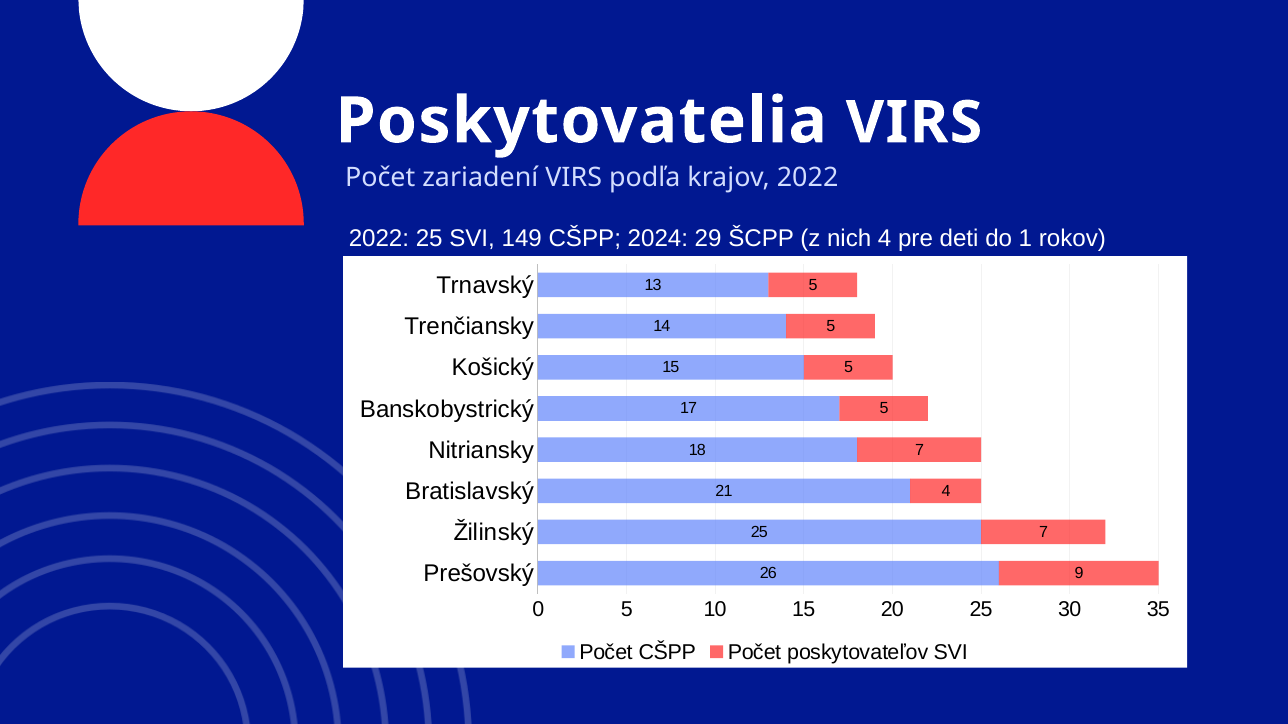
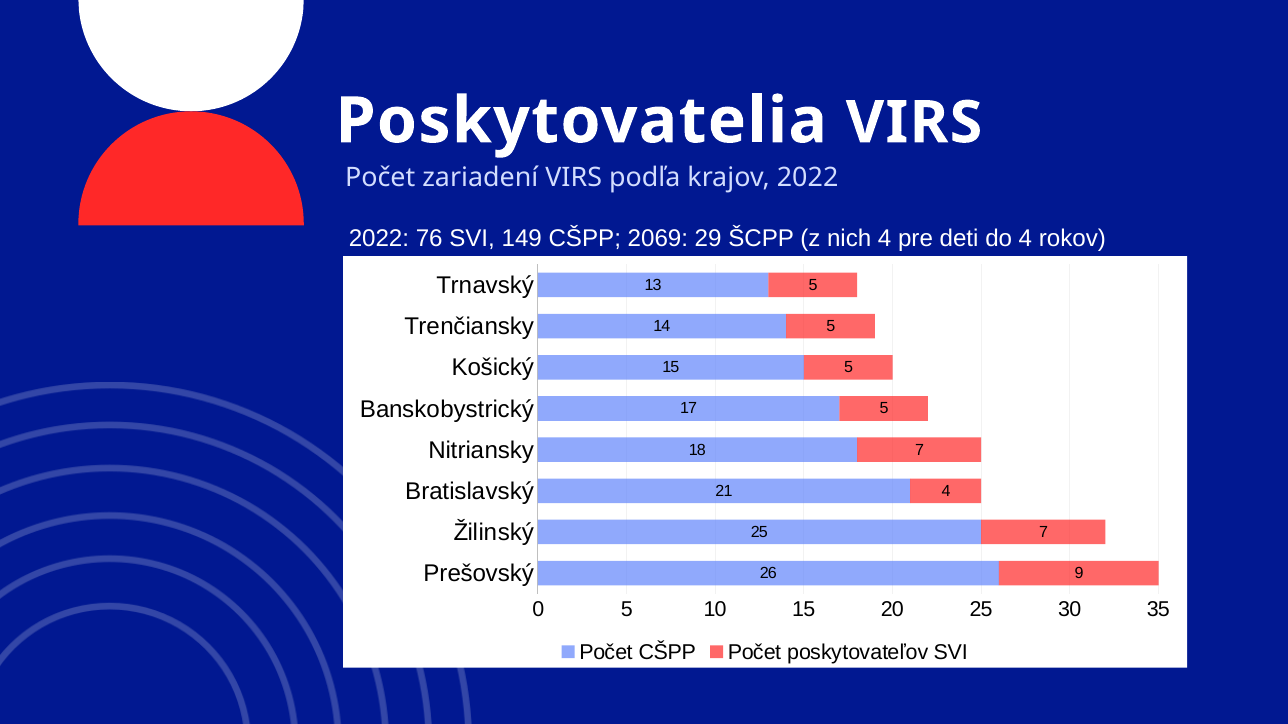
2022 25: 25 -> 76
2024: 2024 -> 2069
do 1: 1 -> 4
